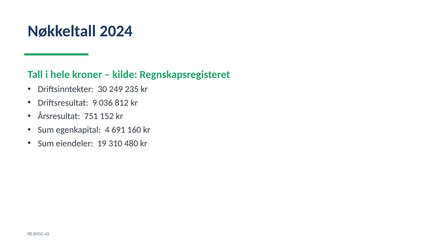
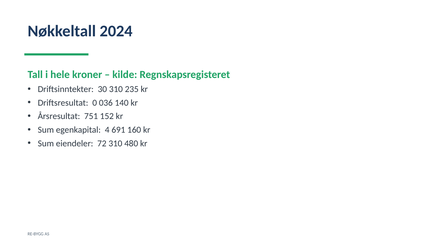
30 249: 249 -> 310
9: 9 -> 0
812: 812 -> 140
19: 19 -> 72
